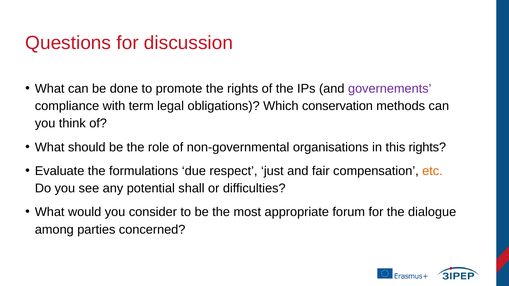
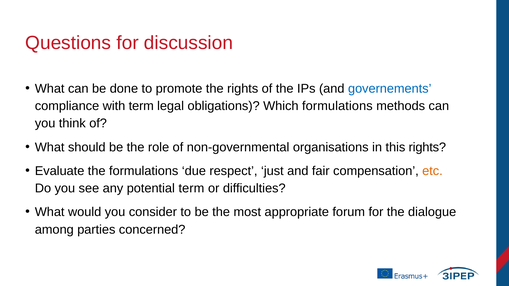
governements colour: purple -> blue
Which conservation: conservation -> formulations
potential shall: shall -> term
